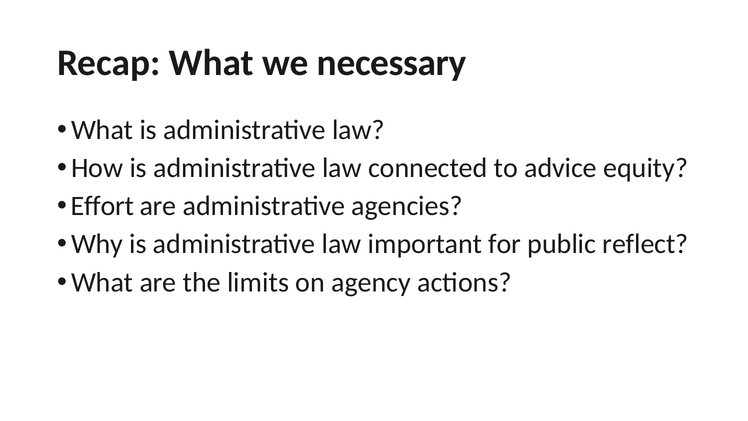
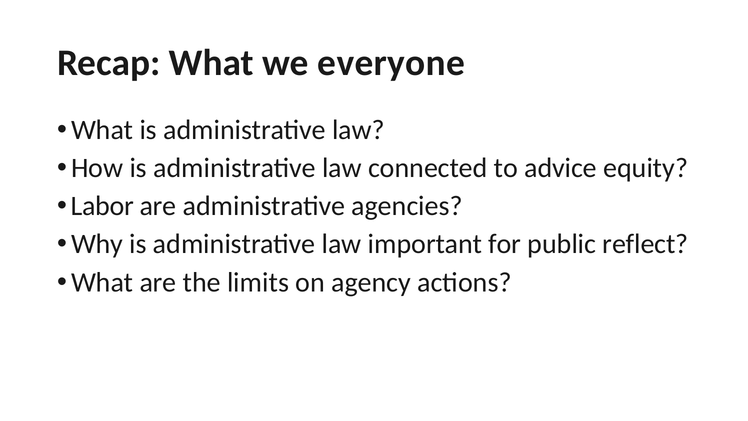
necessary: necessary -> everyone
Effort: Effort -> Labor
